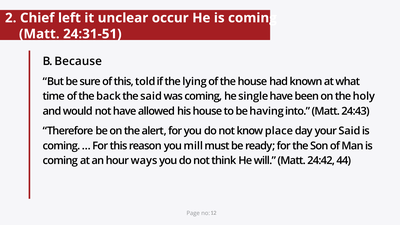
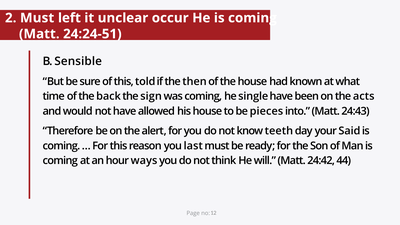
2 Chief: Chief -> Must
24:31-51: 24:31-51 -> 24:24-51
Because: Because -> Sensible
lying: lying -> then
the said: said -> sign
holy: holy -> acts
having: having -> pieces
place: place -> teeth
mill: mill -> last
